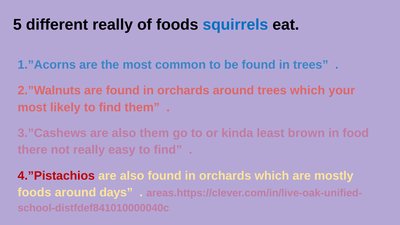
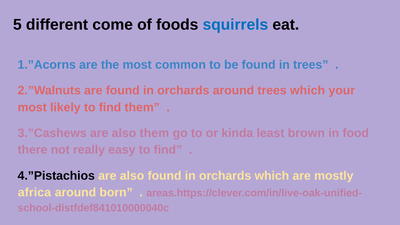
different really: really -> come
4.”Pistachios colour: red -> black
foods at (34, 193): foods -> africa
days: days -> born
